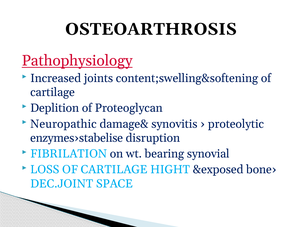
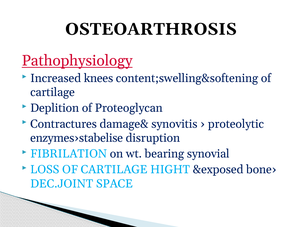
joints: joints -> knees
Neuropathic: Neuropathic -> Contractures
